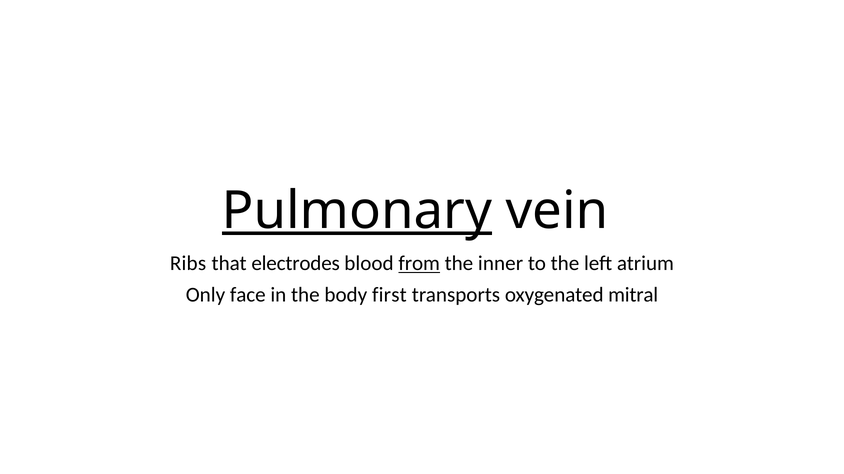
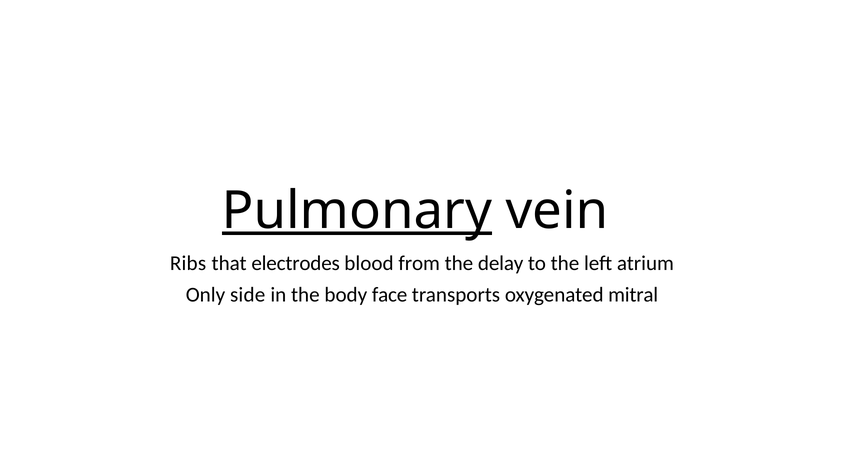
from underline: present -> none
inner: inner -> delay
face: face -> side
first: first -> face
